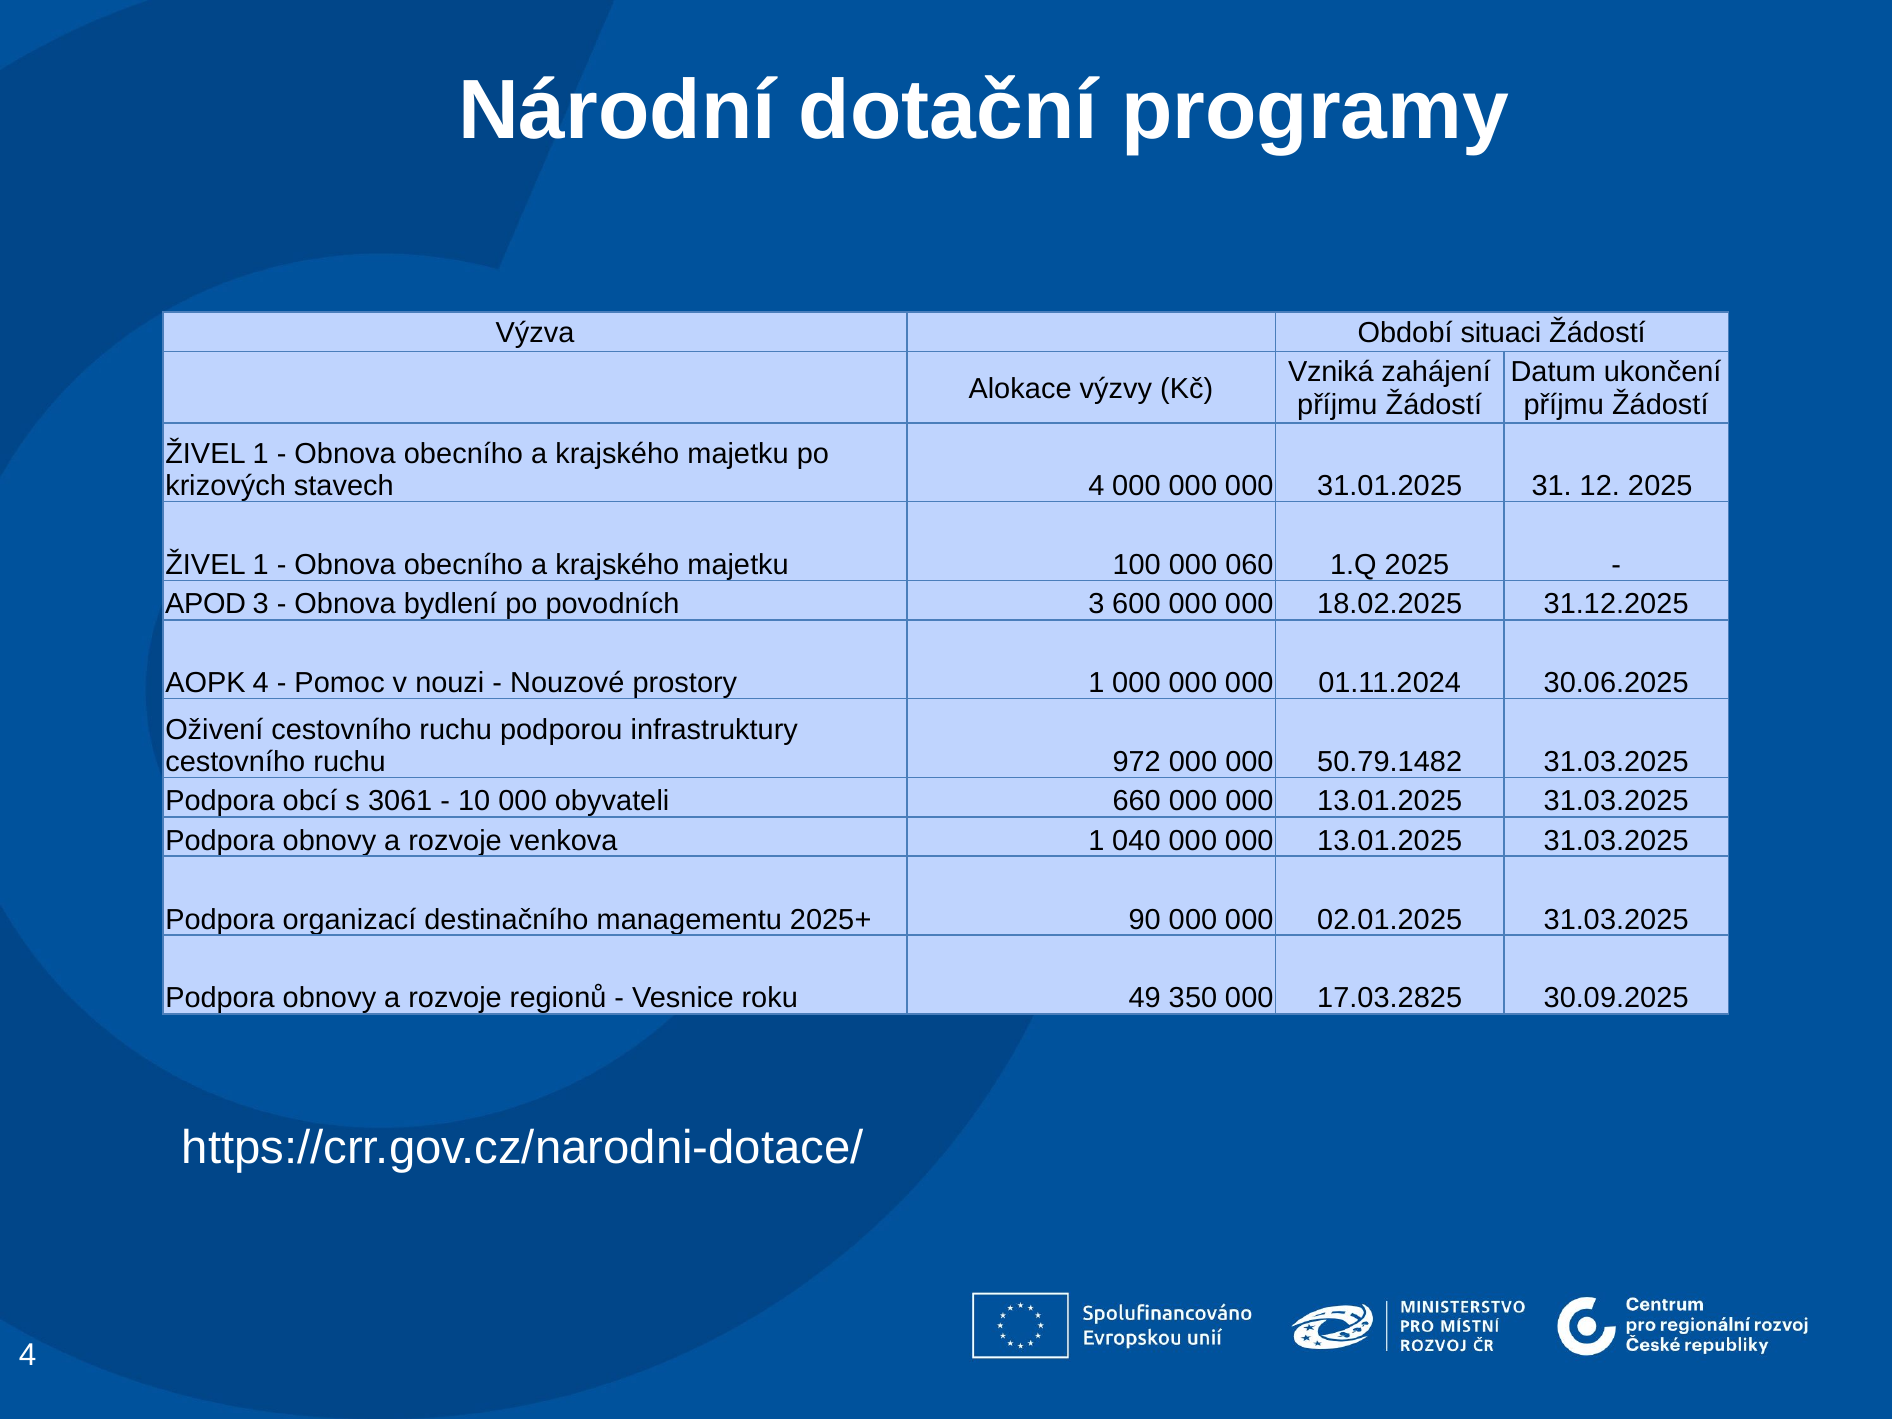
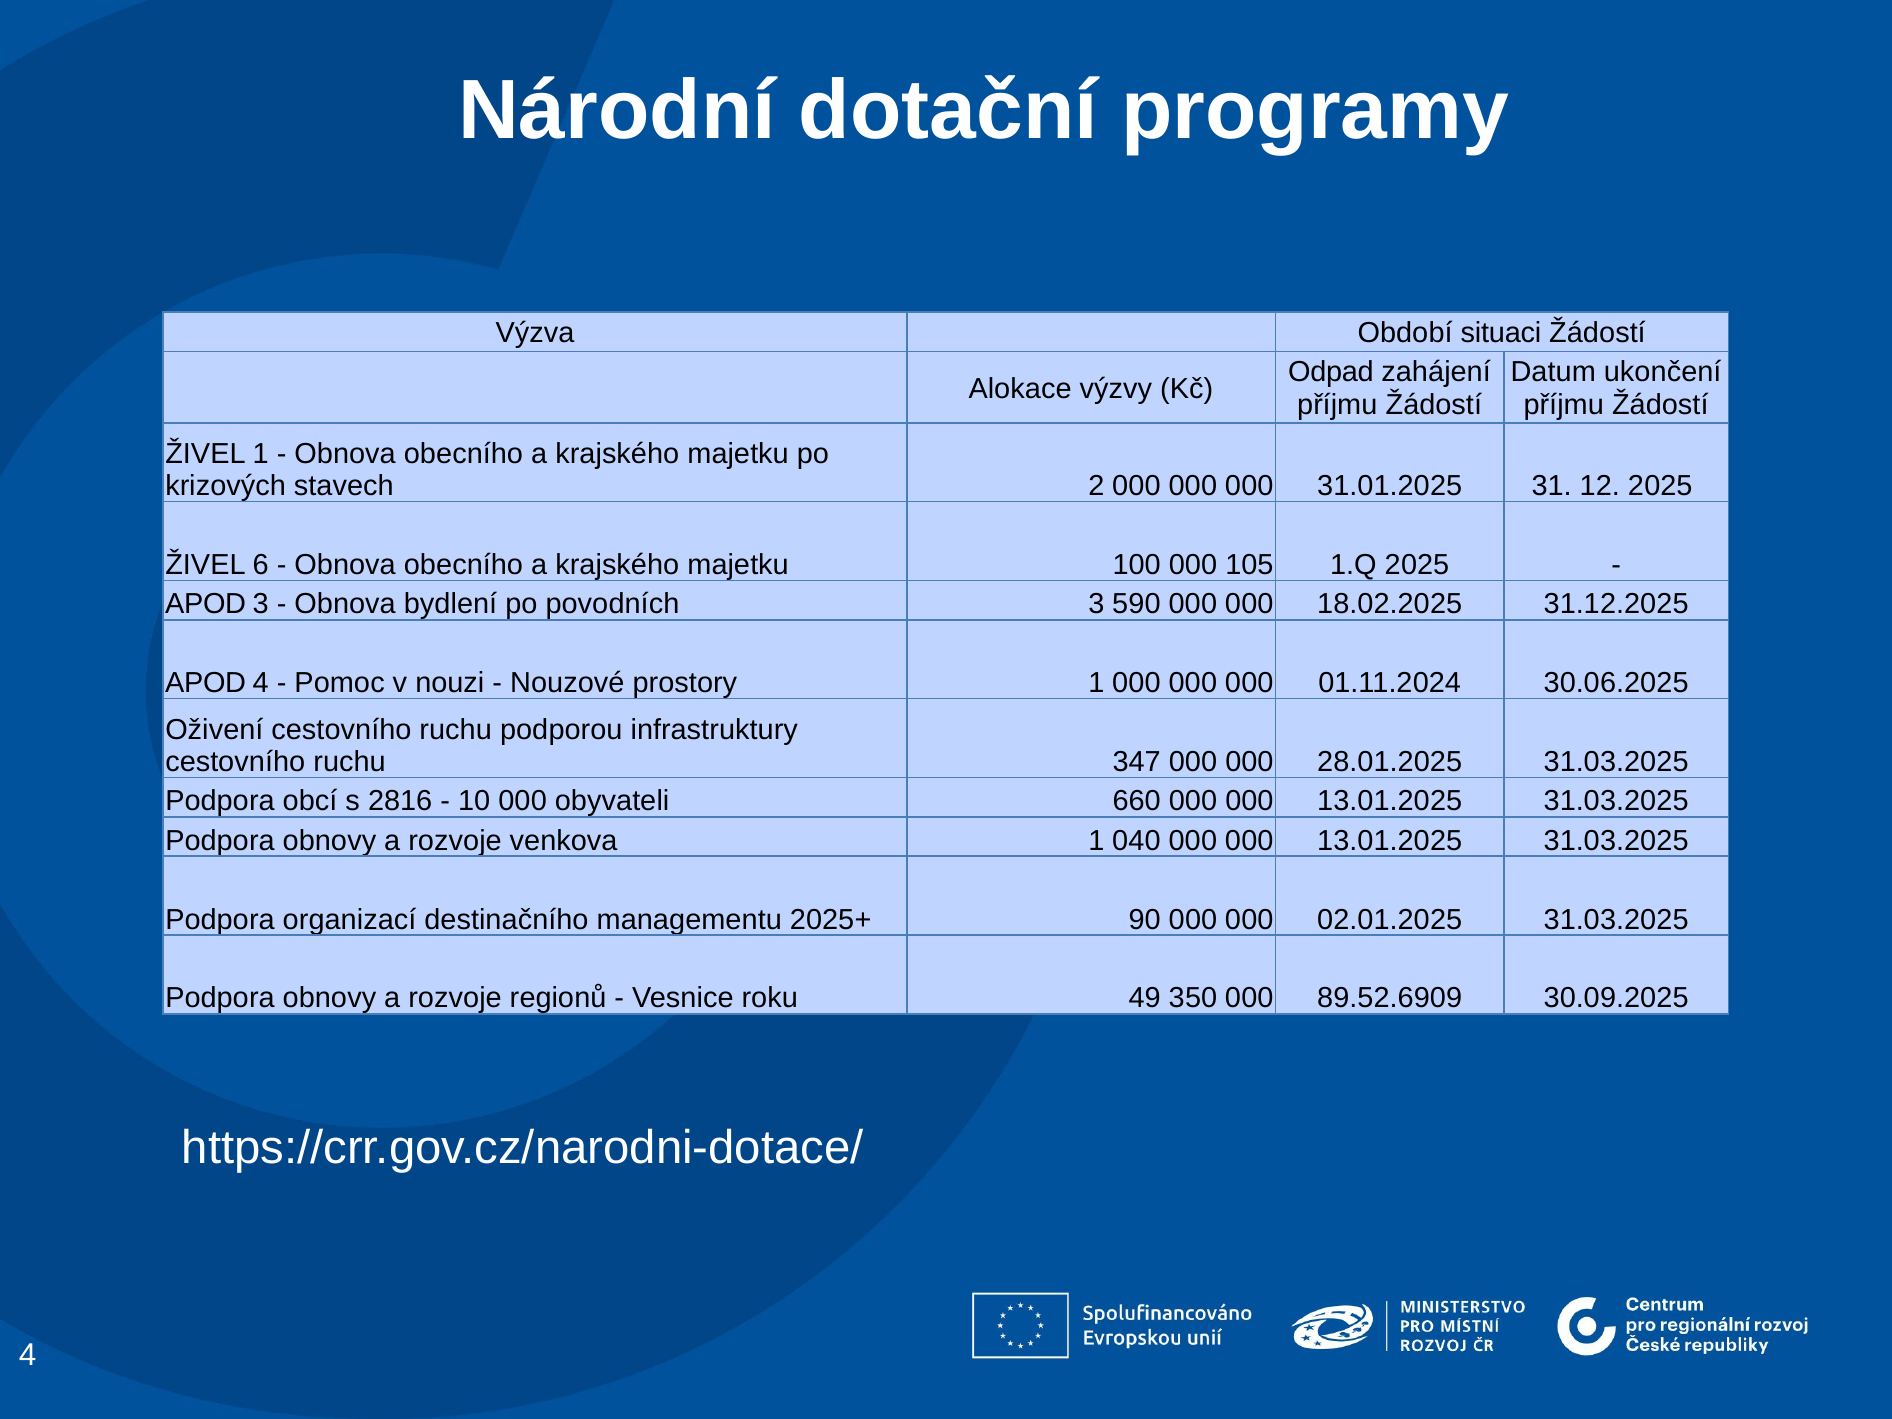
Vzniká: Vzniká -> Odpad
stavech 4: 4 -> 2
1 at (261, 565): 1 -> 6
060: 060 -> 105
600: 600 -> 590
AOPK at (205, 683): AOPK -> APOD
972: 972 -> 347
50.79.1482: 50.79.1482 -> 28.01.2025
3061: 3061 -> 2816
17.03.2825: 17.03.2825 -> 89.52.6909
